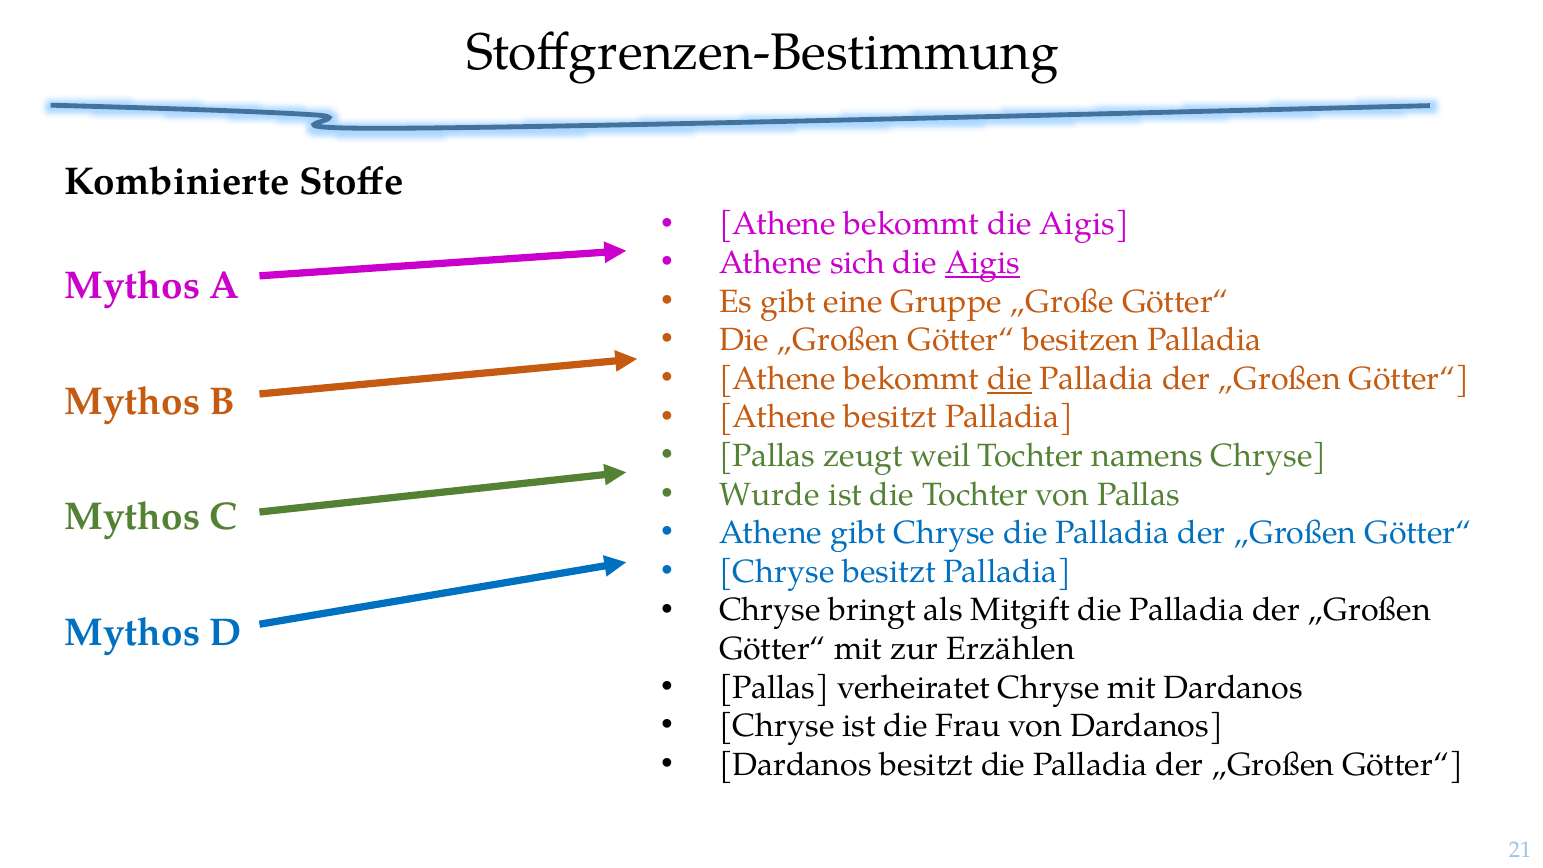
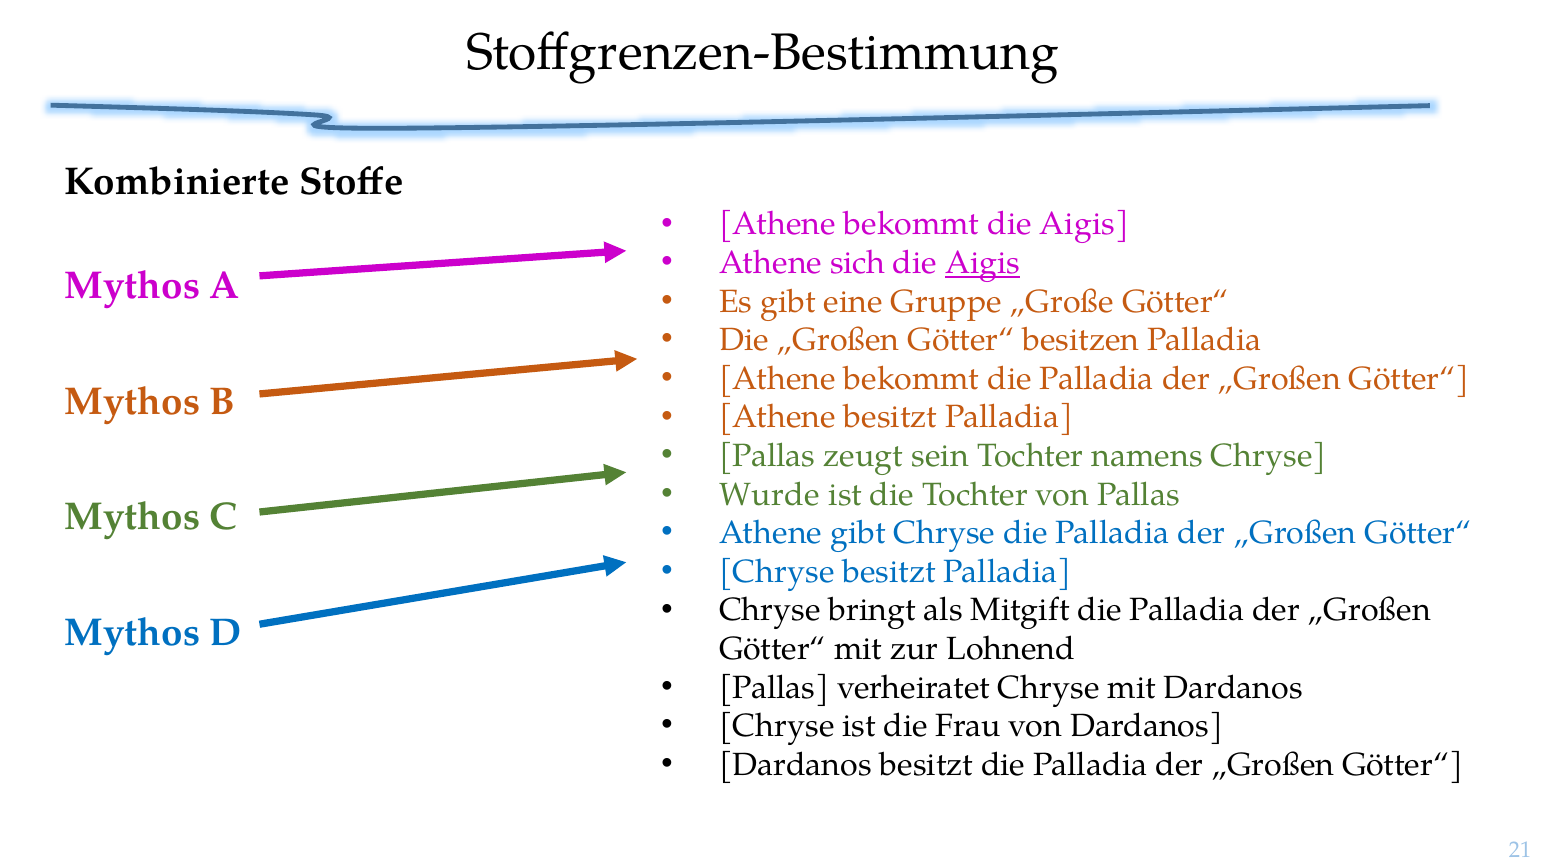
die at (1010, 379) underline: present -> none
weil: weil -> sein
Erzählen: Erzählen -> Lohnend
